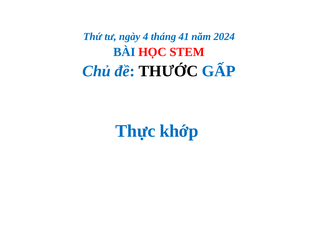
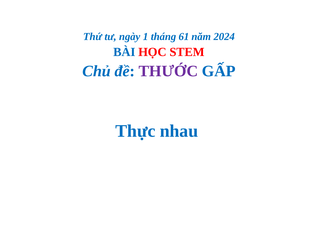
4: 4 -> 1
41: 41 -> 61
THƯỚC colour: black -> purple
khớp: khớp -> nhau
